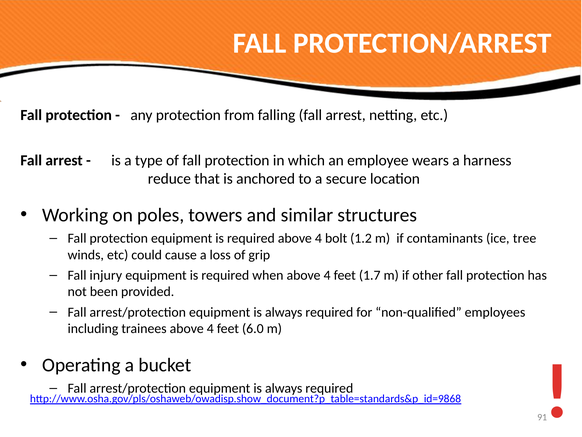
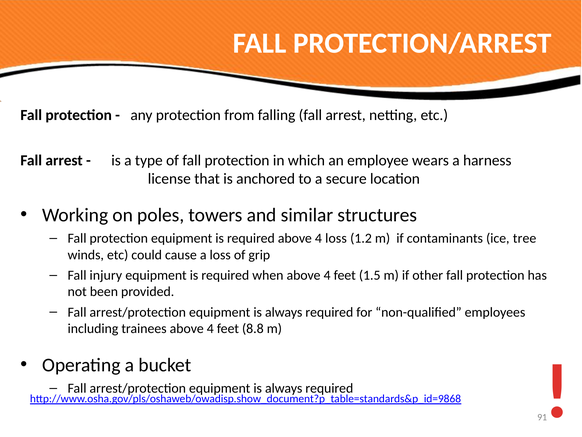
reduce: reduce -> license
4 bolt: bolt -> loss
1.7: 1.7 -> 1.5
6.0: 6.0 -> 8.8
